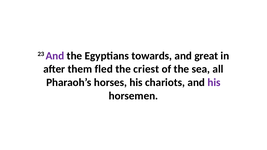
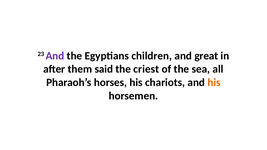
towards: towards -> children
fled: fled -> said
his at (214, 83) colour: purple -> orange
